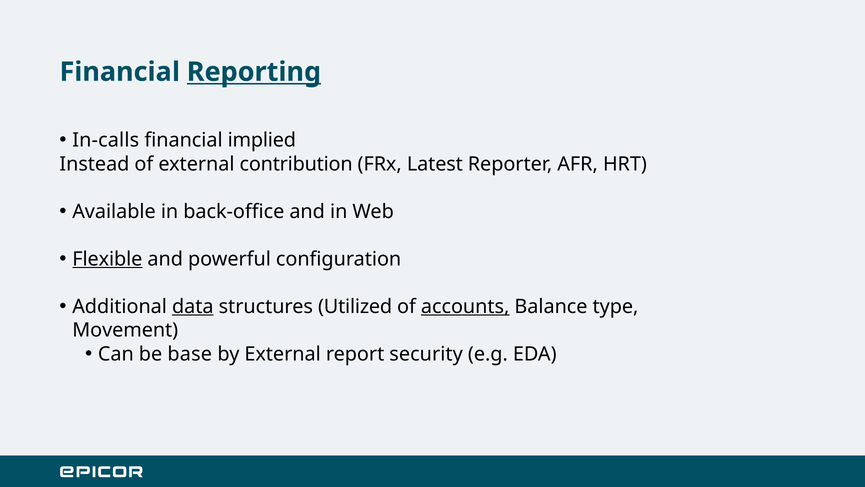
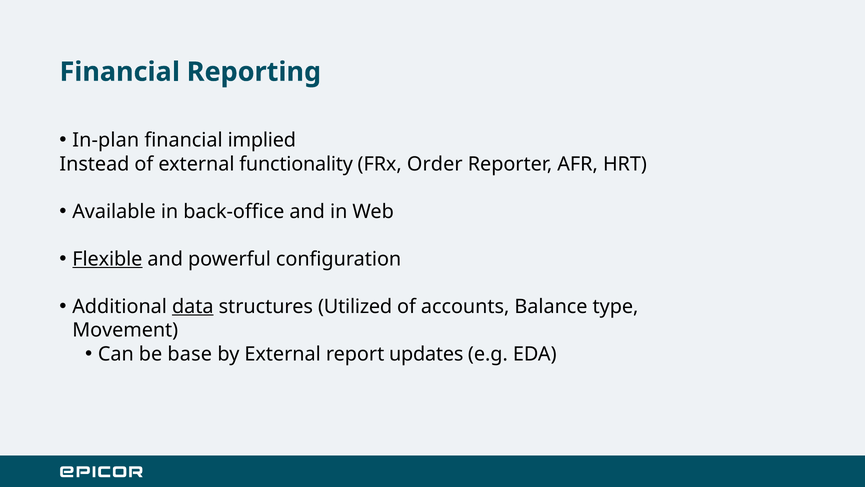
Reporting underline: present -> none
In-calls: In-calls -> In-plan
contribution: contribution -> functionality
Latest: Latest -> Order
accounts underline: present -> none
security: security -> updates
